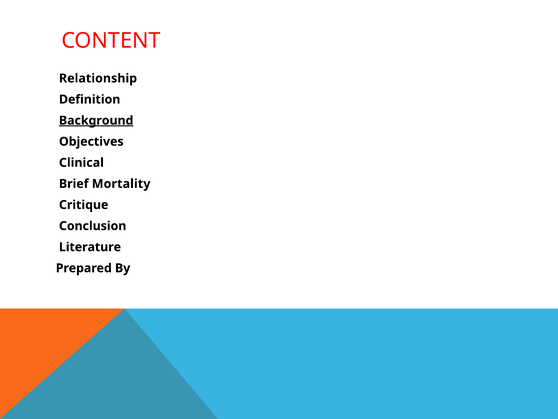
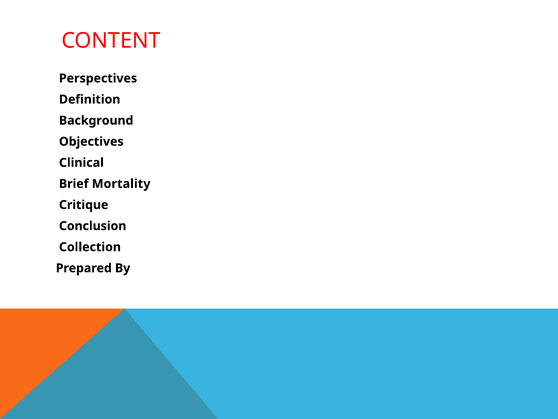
Relationship: Relationship -> Perspectives
Background underline: present -> none
Literature: Literature -> Collection
